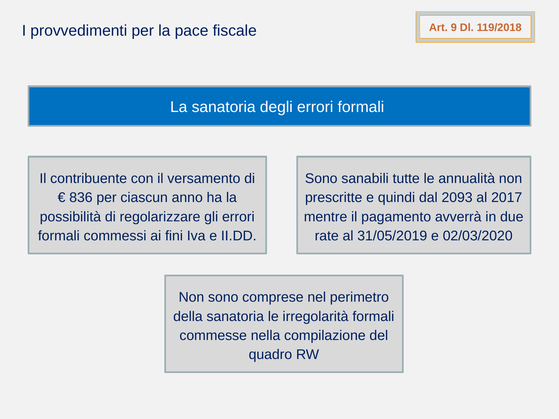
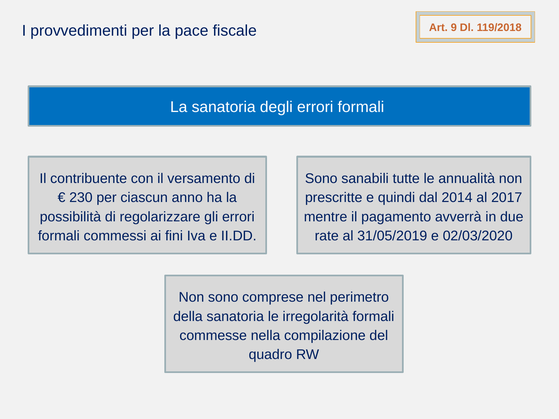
836: 836 -> 230
2093: 2093 -> 2014
